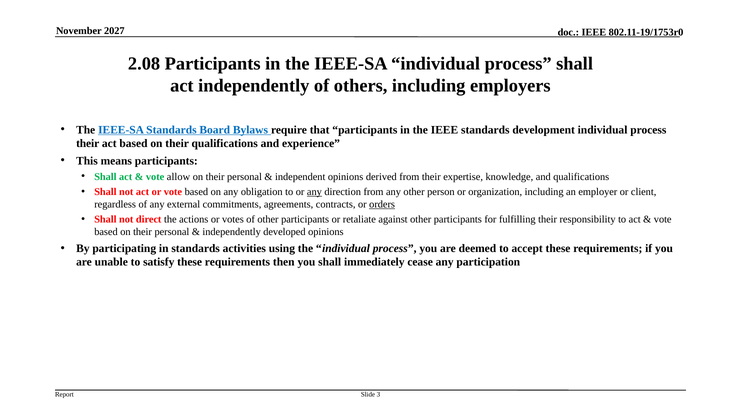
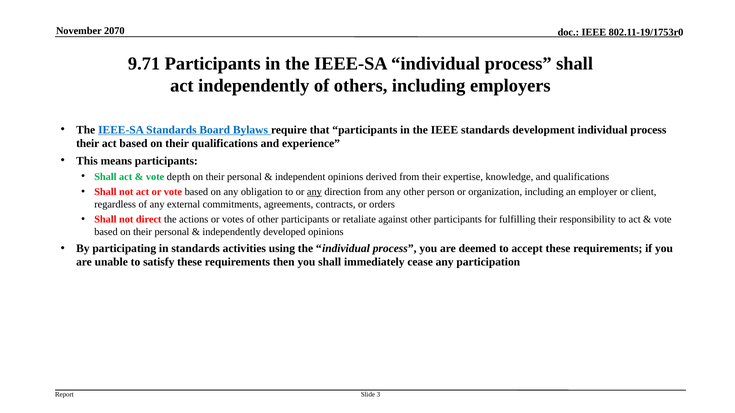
2027: 2027 -> 2070
2.08: 2.08 -> 9.71
allow: allow -> depth
orders underline: present -> none
